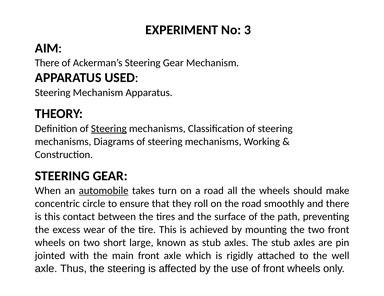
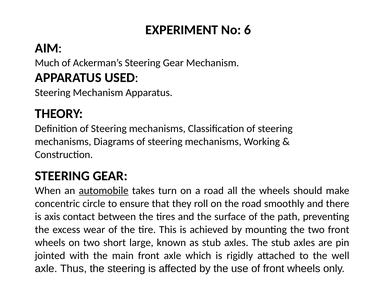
3: 3 -> 6
There at (47, 63): There -> Much
Steering at (109, 129) underline: present -> none
is this: this -> axis
